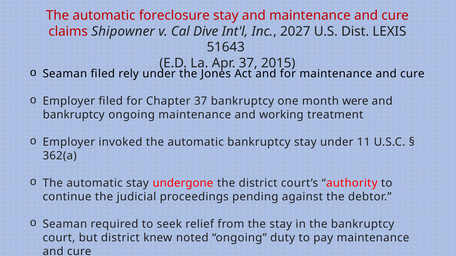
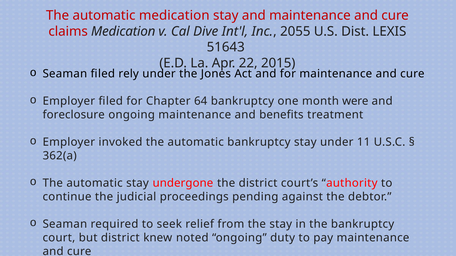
automatic foreclosure: foreclosure -> medication
claims Shipowner: Shipowner -> Medication
2027: 2027 -> 2055
Apr 37: 37 -> 22
Chapter 37: 37 -> 64
bankruptcy at (74, 115): bankruptcy -> foreclosure
working: working -> benefits
